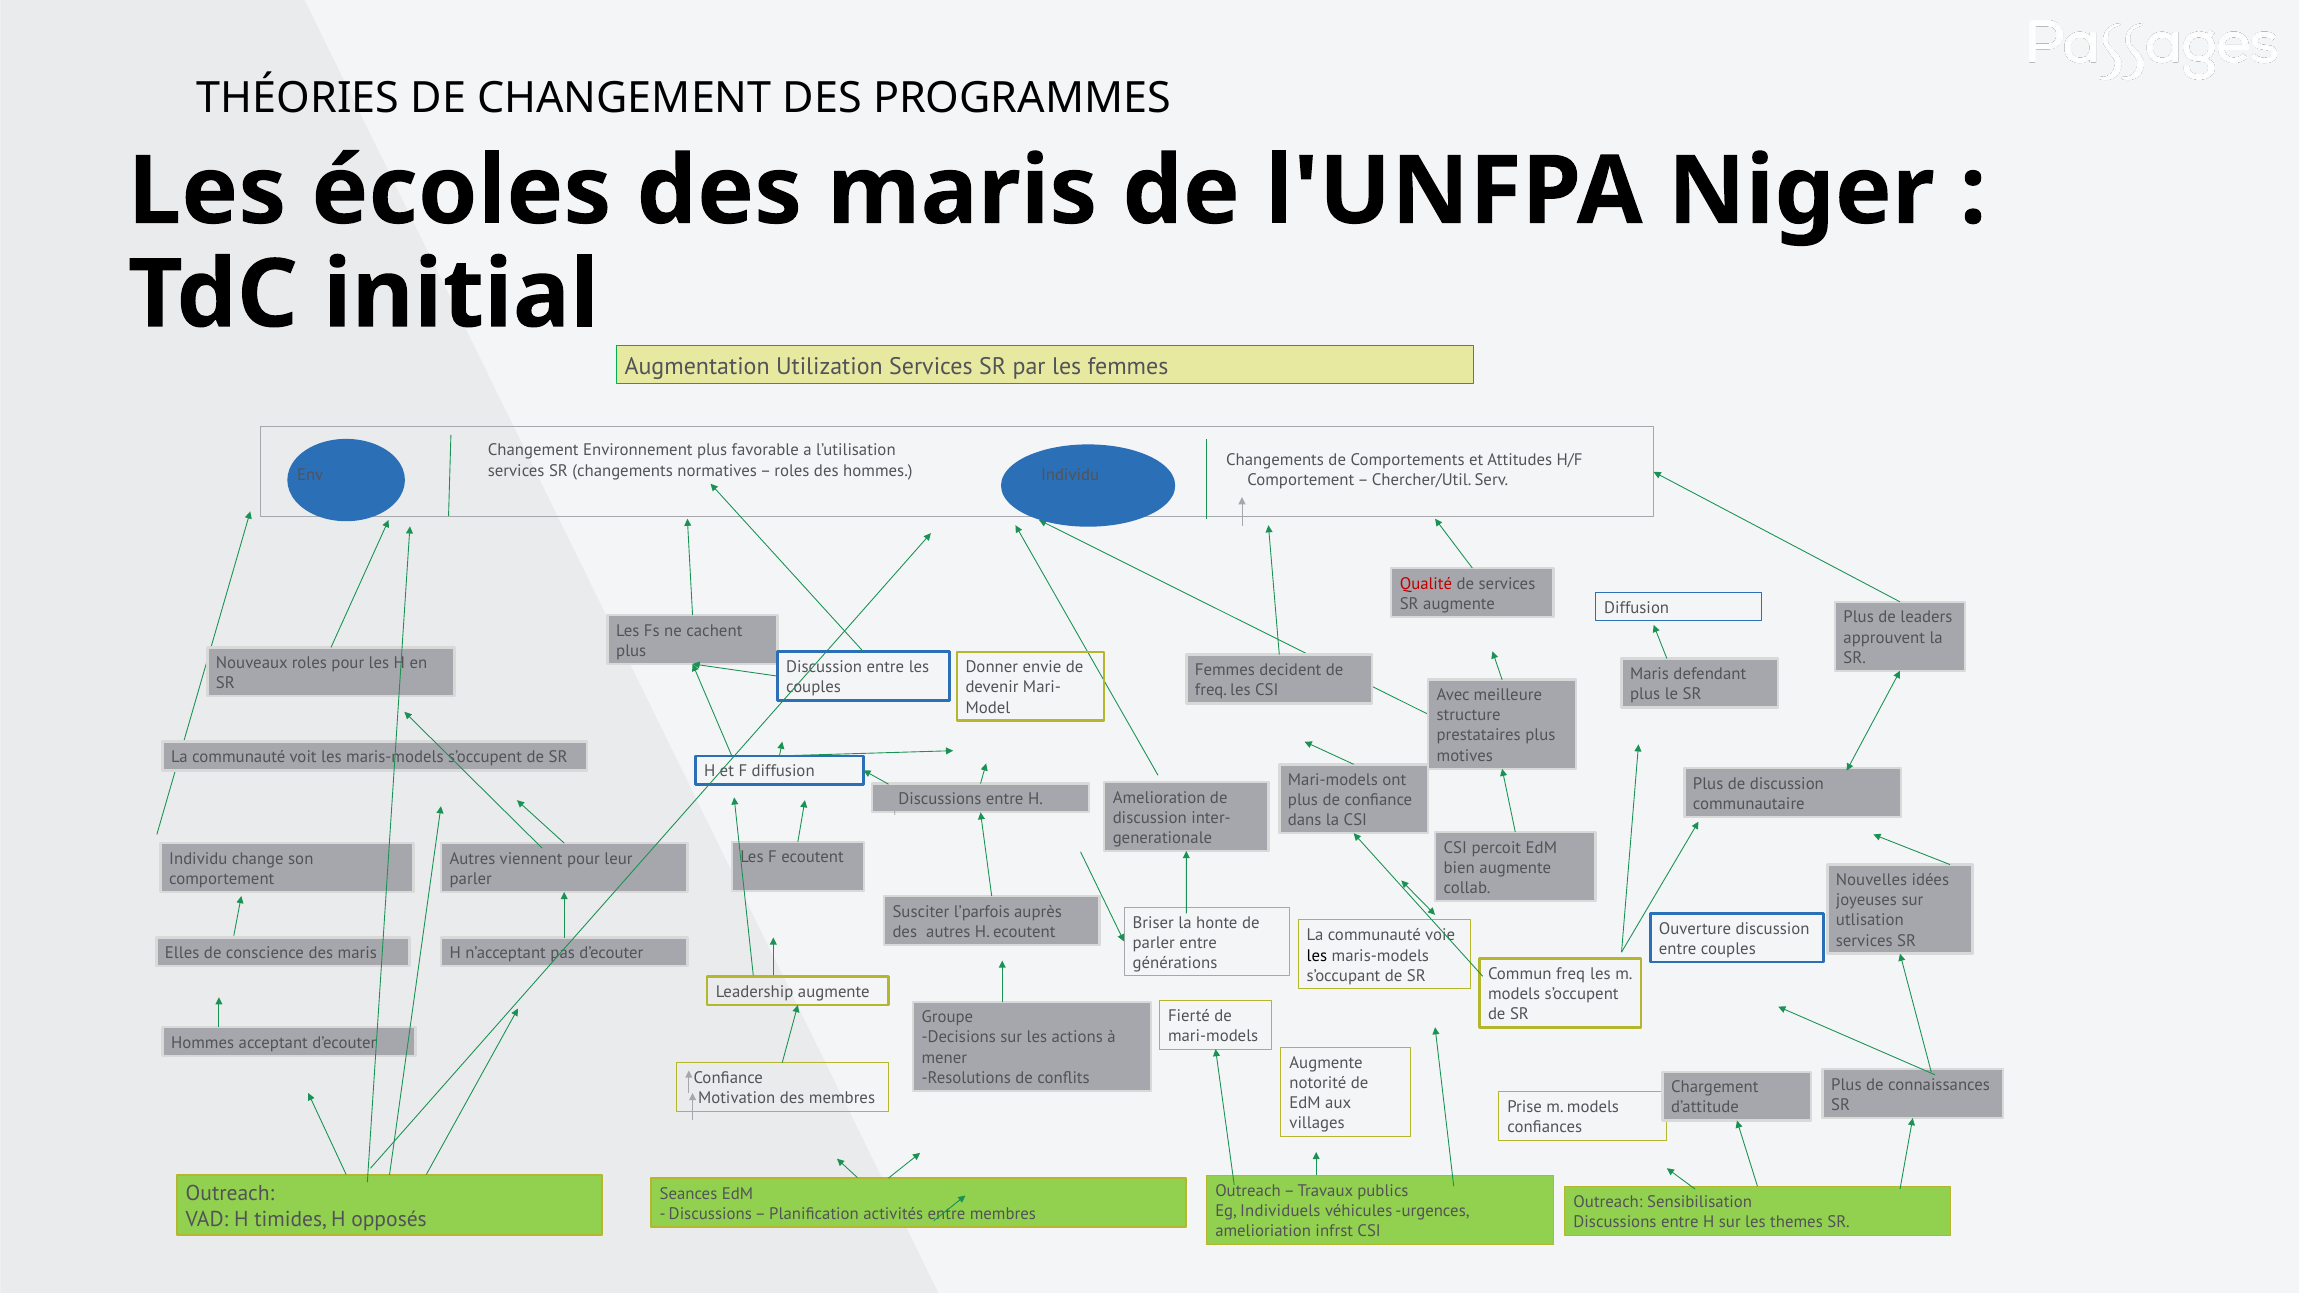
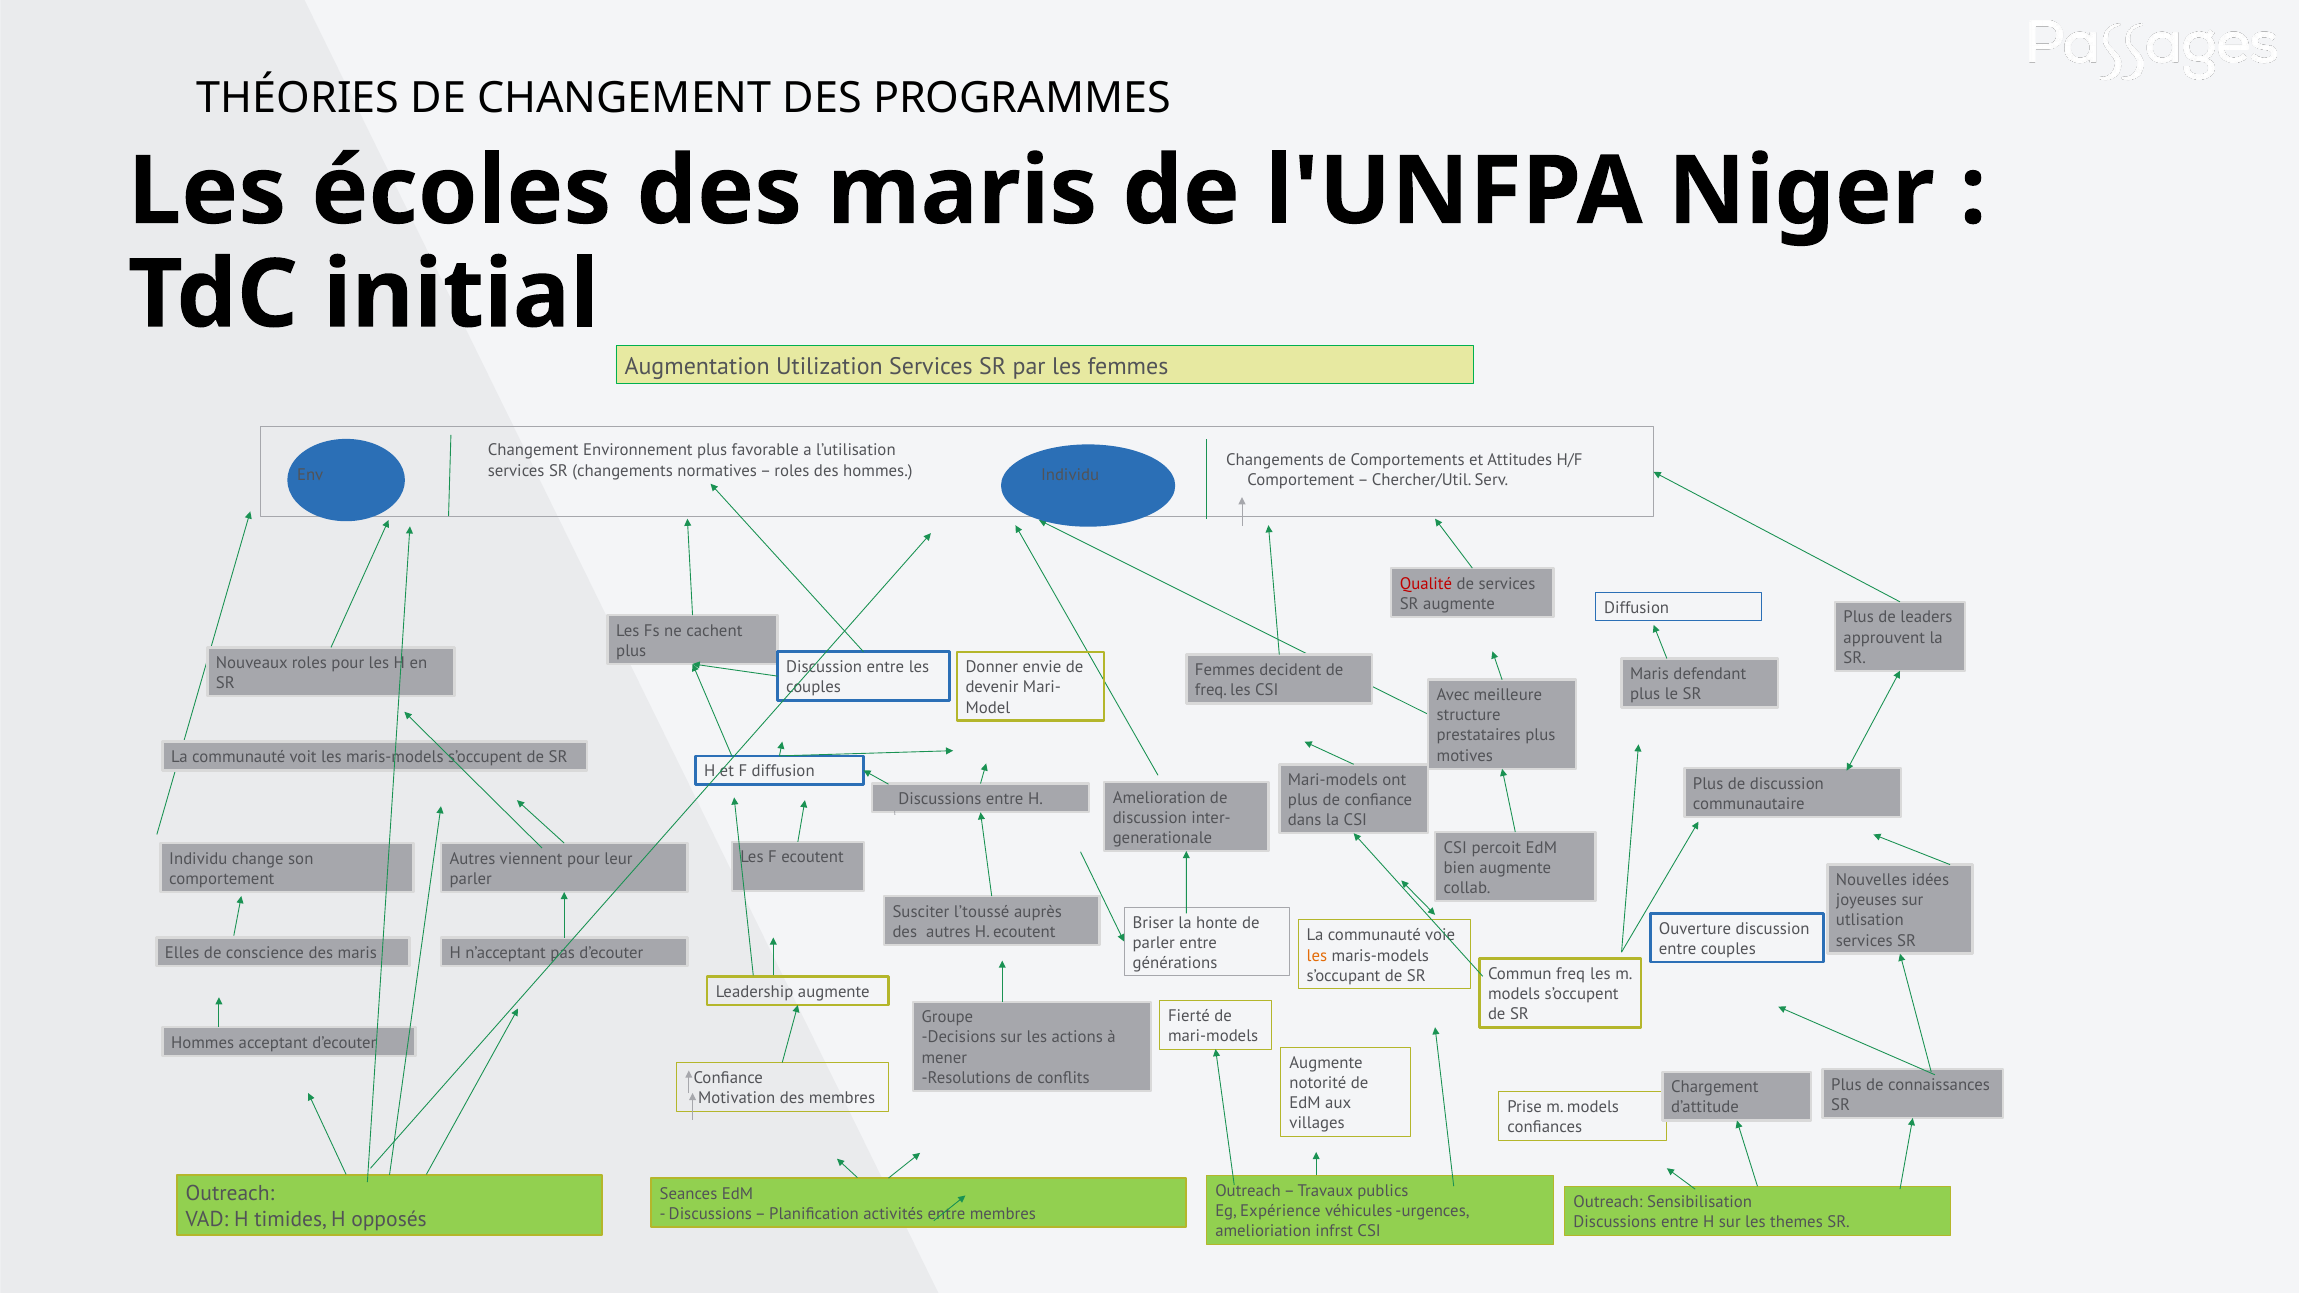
l’parfois: l’parfois -> l’toussé
les at (1317, 956) colour: black -> orange
Individuels: Individuels -> Expérience
